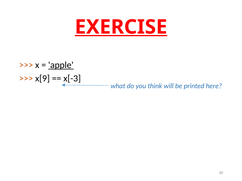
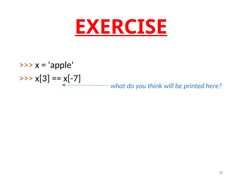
apple underline: present -> none
x[9: x[9 -> x[3
x[-3: x[-3 -> x[-7
